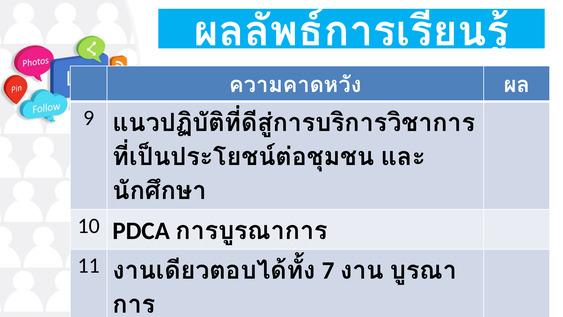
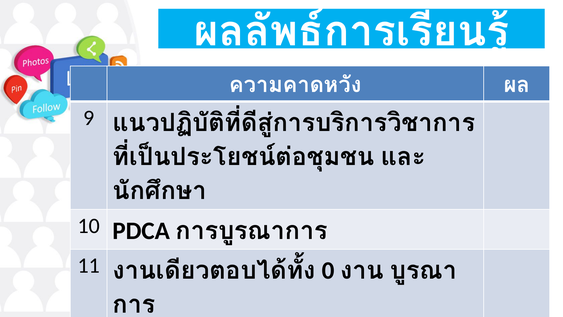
7: 7 -> 0
